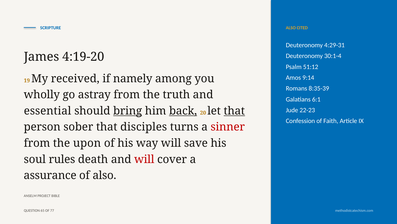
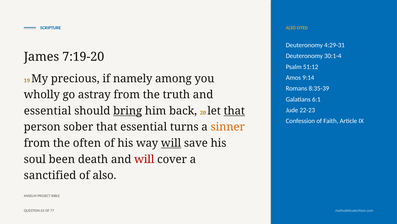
4:19-20: 4:19-20 -> 7:19-20
received: received -> precious
back underline: present -> none
that disciples: disciples -> essential
sinner colour: red -> orange
upon: upon -> often
will at (171, 143) underline: none -> present
rules: rules -> been
assurance: assurance -> sanctified
